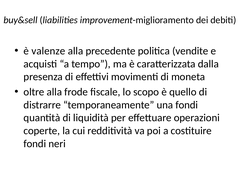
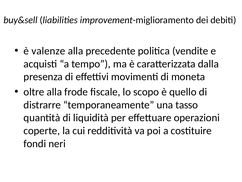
una fondi: fondi -> tasso
